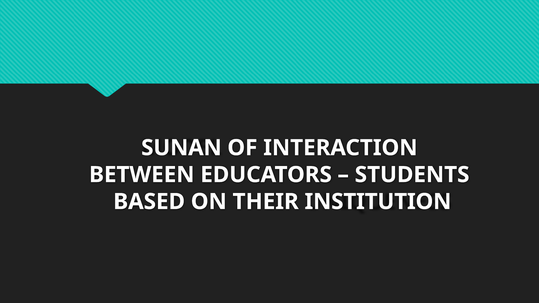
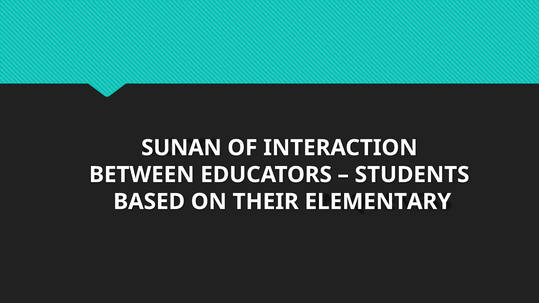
INSTITUTION: INSTITUTION -> ELEMENTARY
